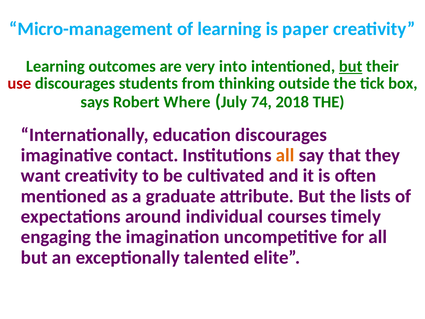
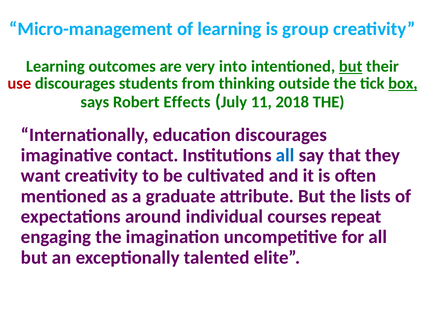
paper: paper -> group
box underline: none -> present
Where: Where -> Effects
74: 74 -> 11
all at (285, 155) colour: orange -> blue
timely: timely -> repeat
